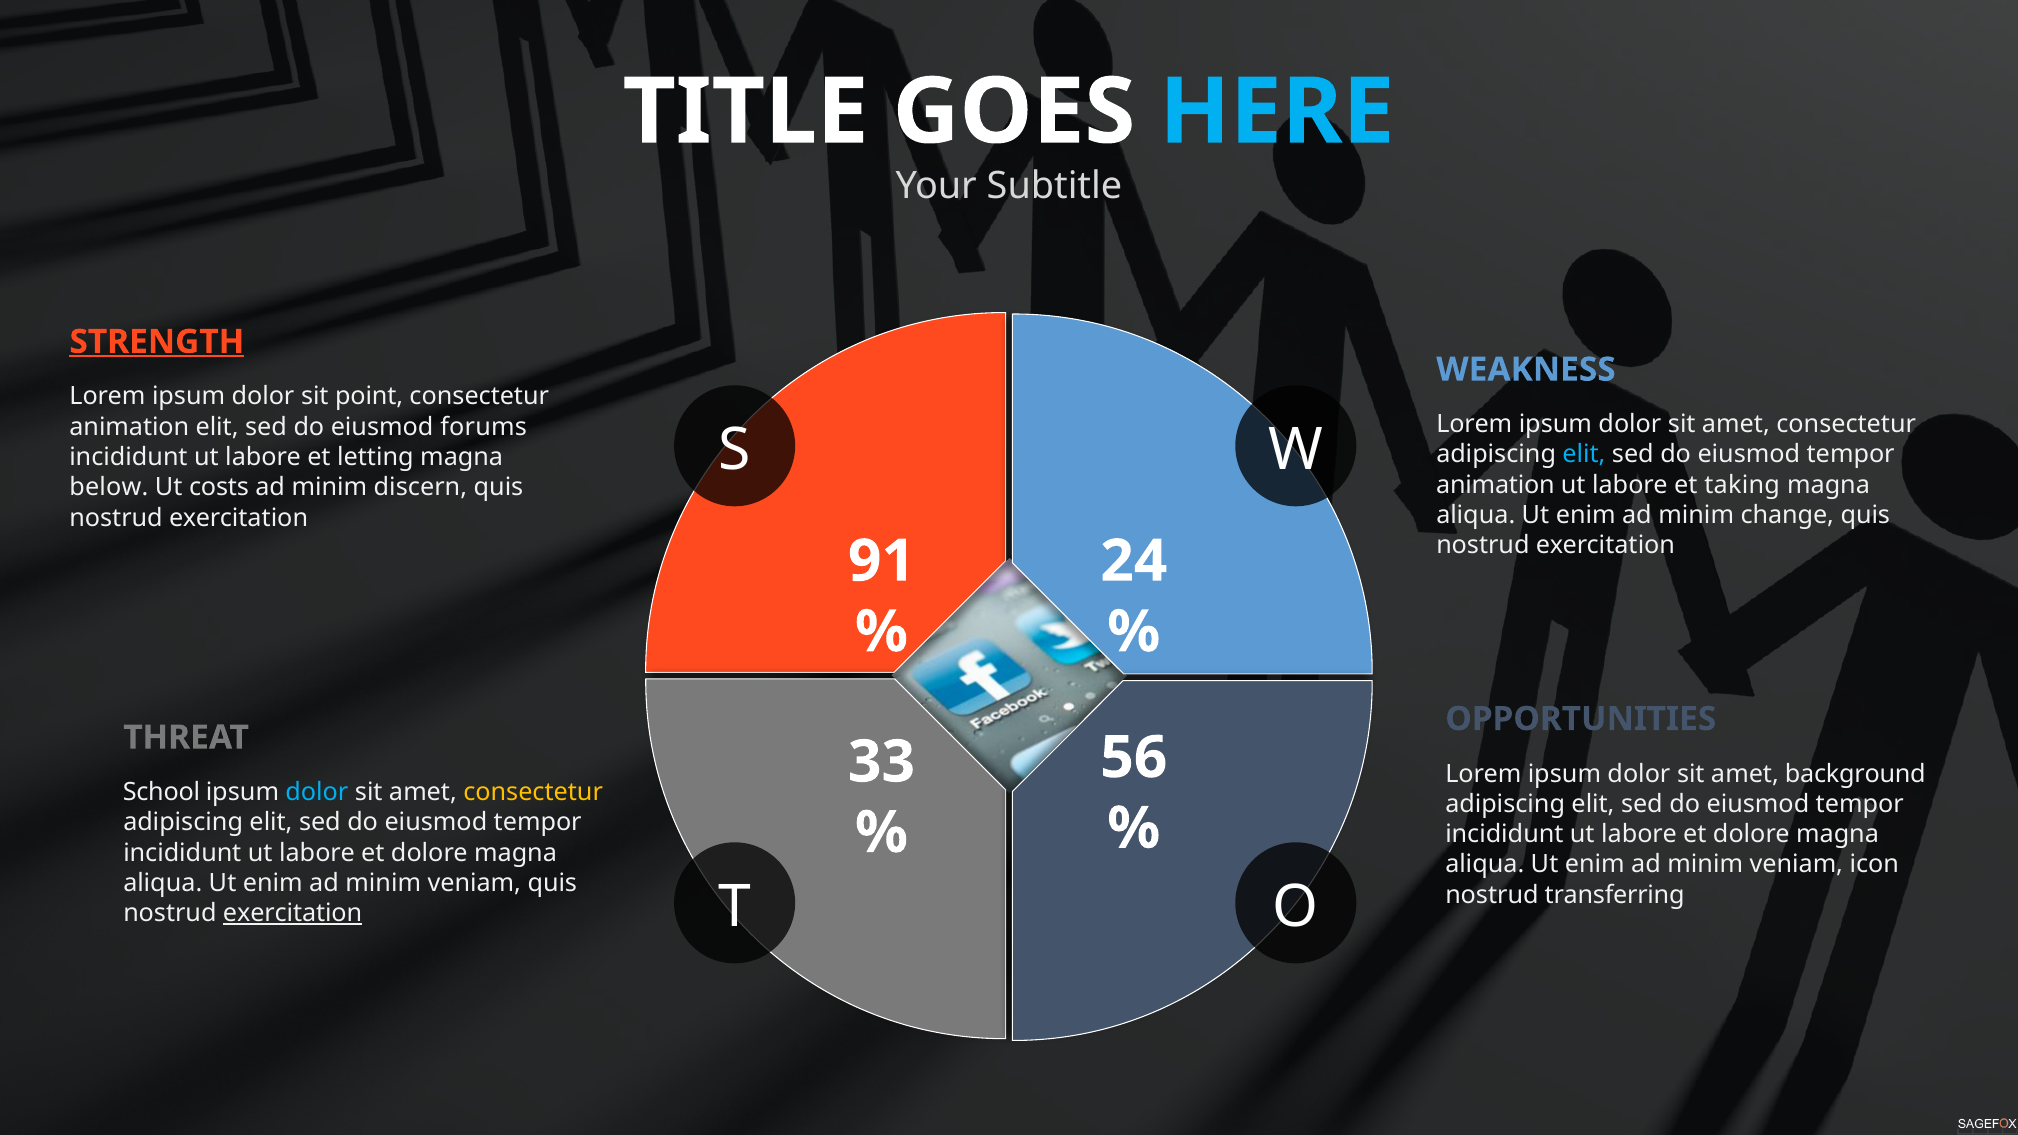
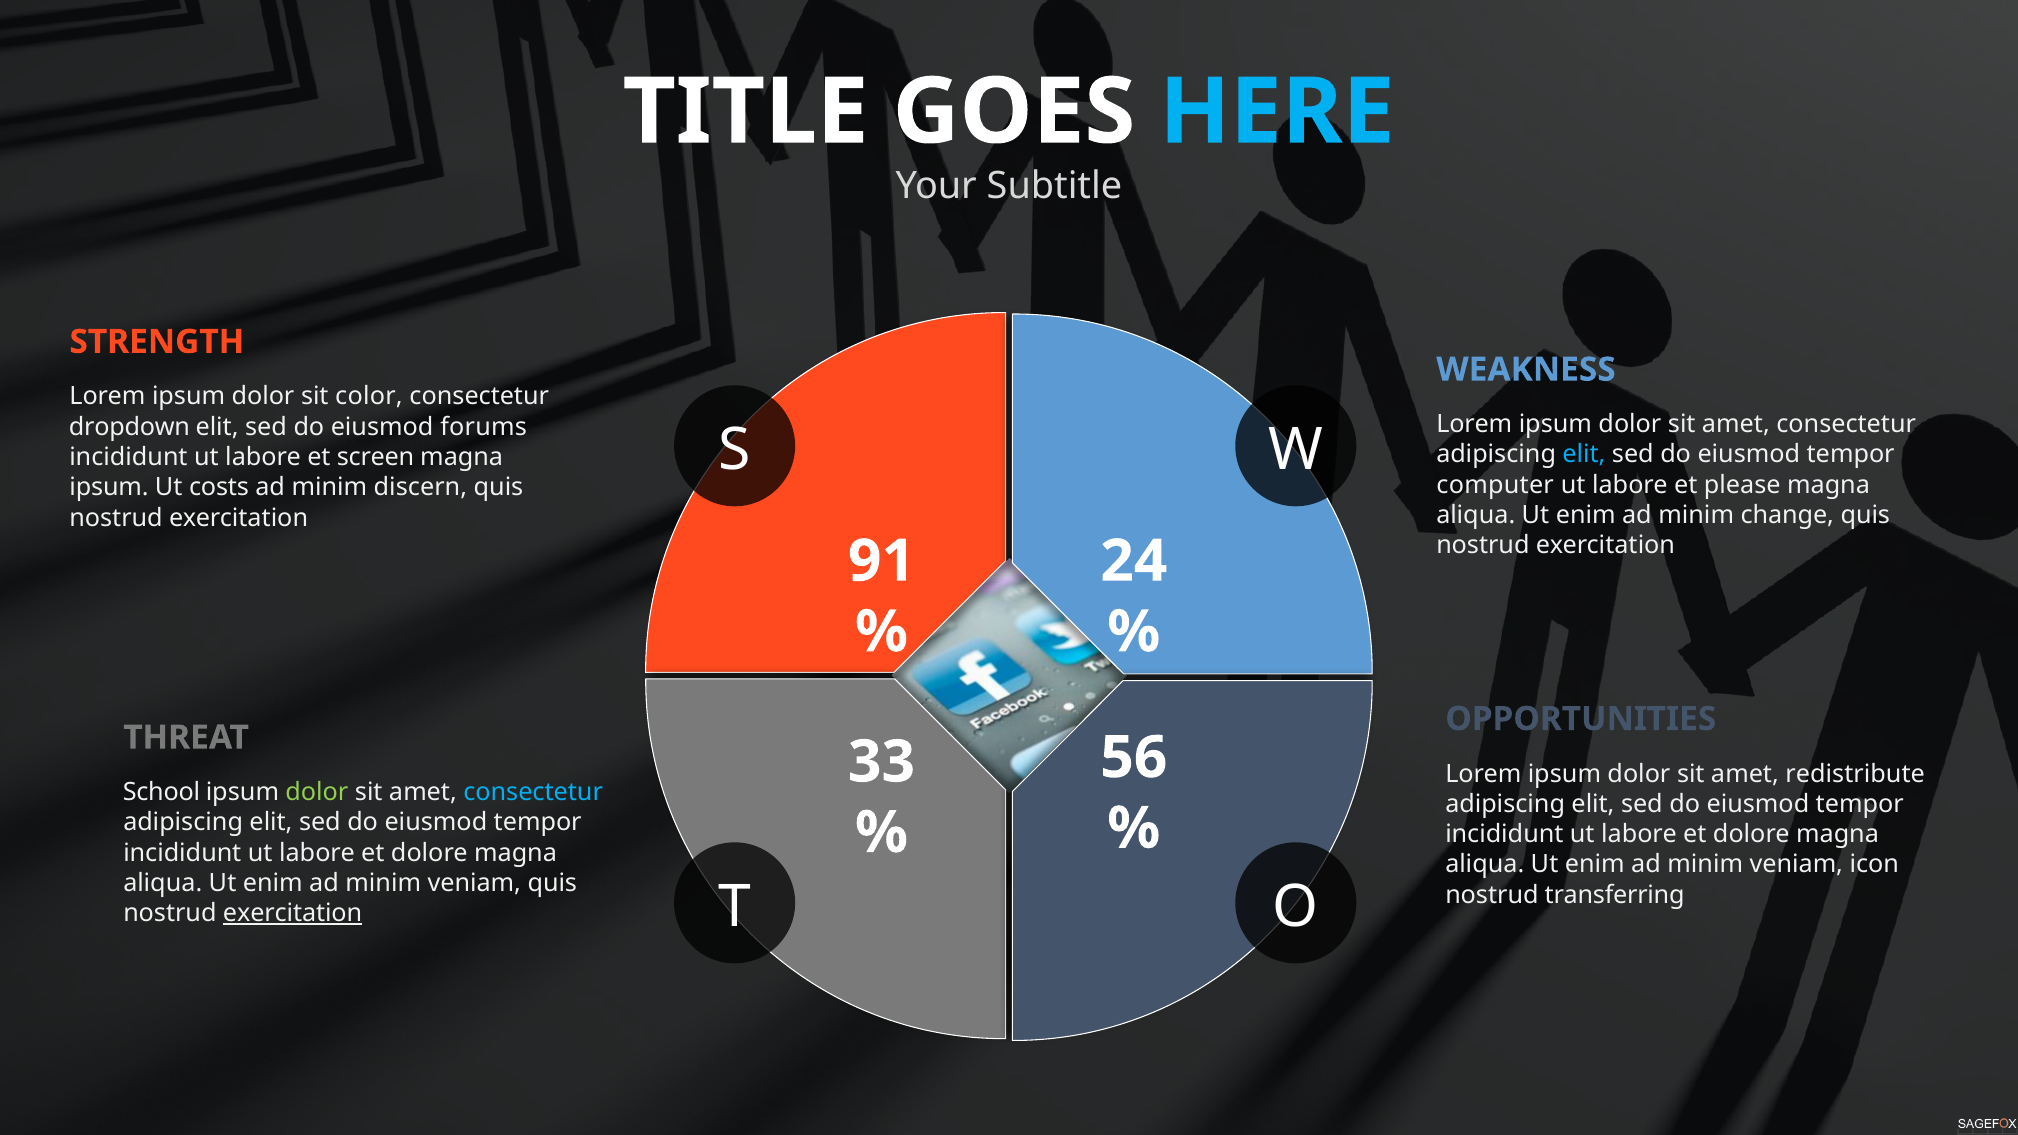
STRENGTH underline: present -> none
point: point -> color
animation at (129, 427): animation -> dropdown
letting: letting -> screen
animation at (1495, 485): animation -> computer
taking: taking -> please
below at (109, 487): below -> ipsum
background: background -> redistribute
dolor at (317, 792) colour: light blue -> light green
consectetur at (533, 792) colour: yellow -> light blue
